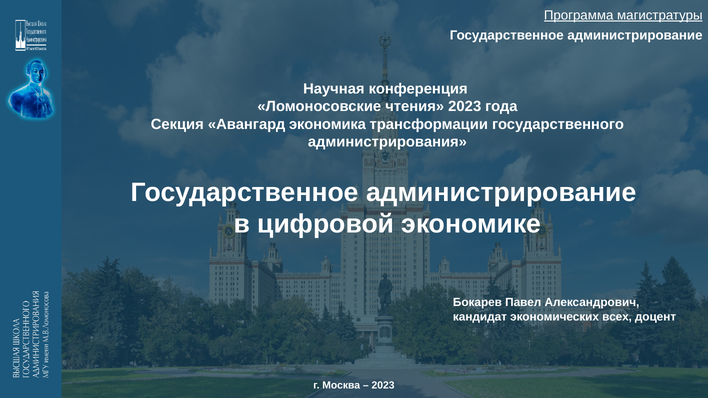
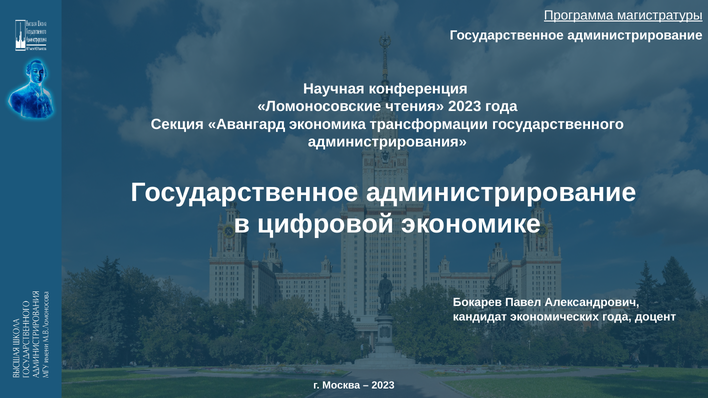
экономических всех: всех -> года
